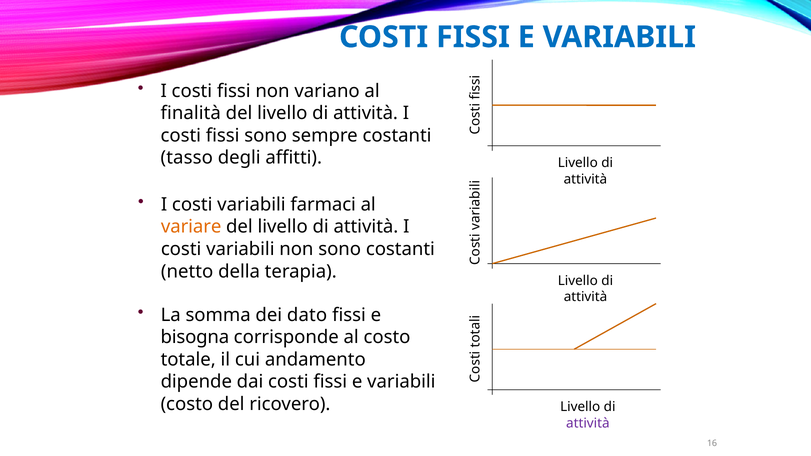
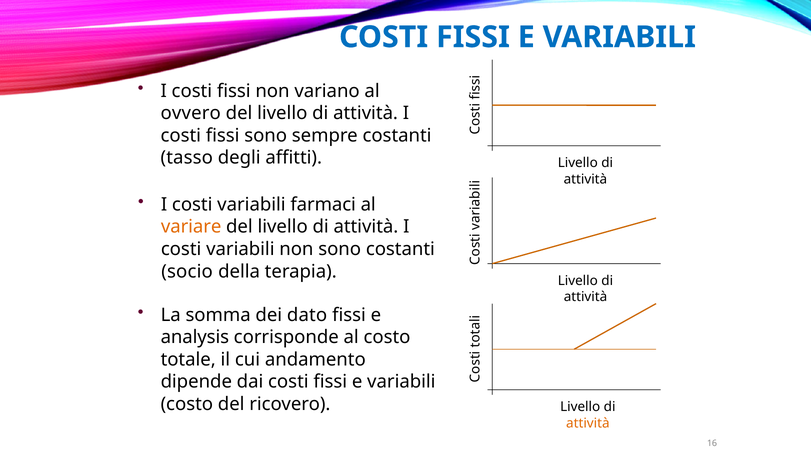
finalità: finalità -> ovvero
netto: netto -> socio
bisogna: bisogna -> analysis
attività at (588, 423) colour: purple -> orange
